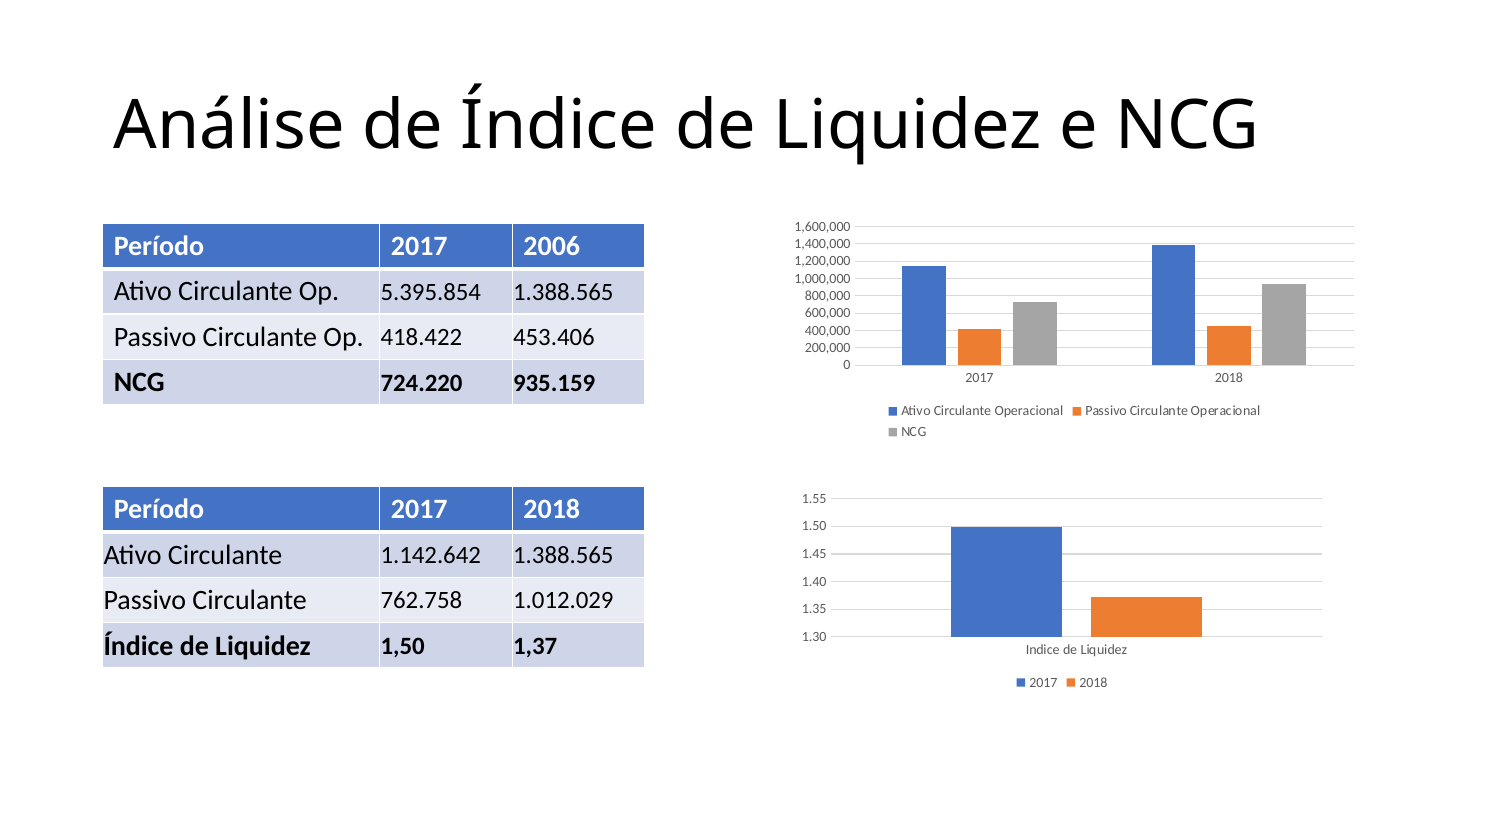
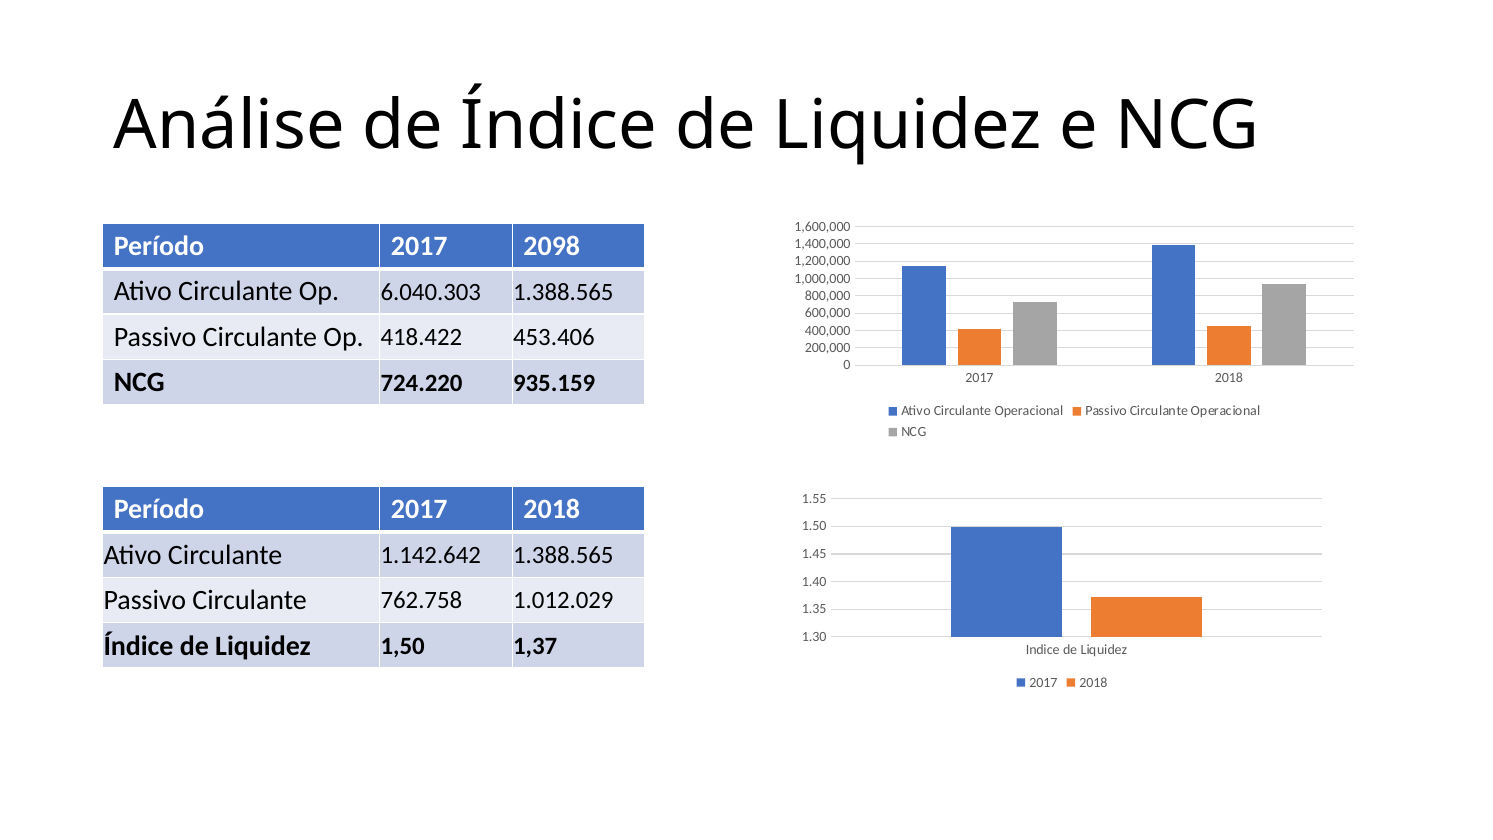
2006: 2006 -> 2098
5.395.854: 5.395.854 -> 6.040.303
